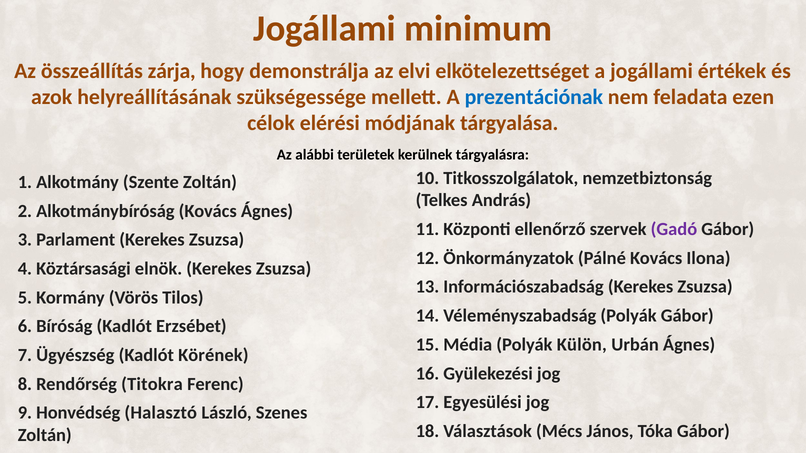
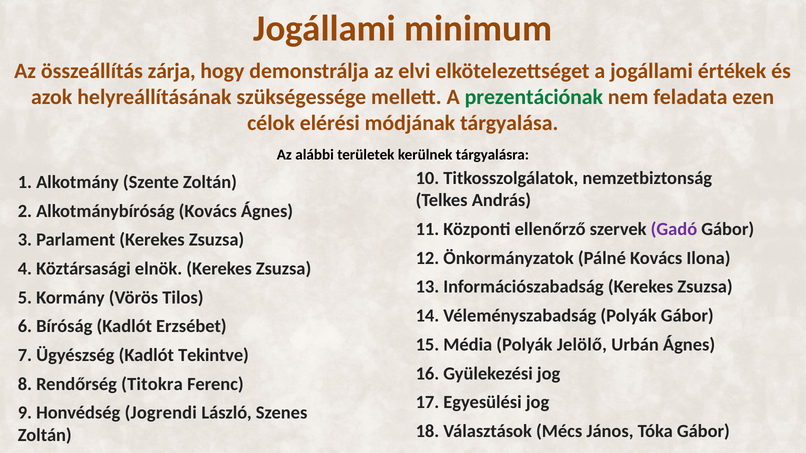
prezentációnak colour: blue -> green
Külön: Külön -> Jelölő
Körének: Körének -> Tekintve
Halasztó: Halasztó -> Jogrendi
